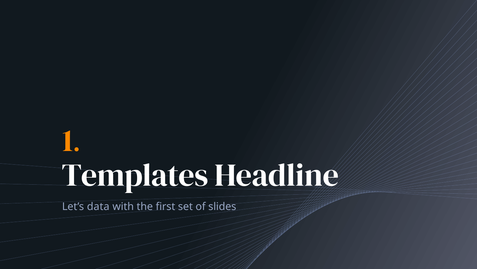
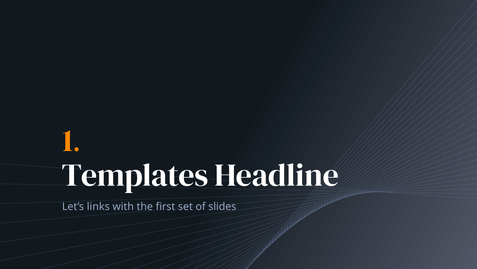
data: data -> links
